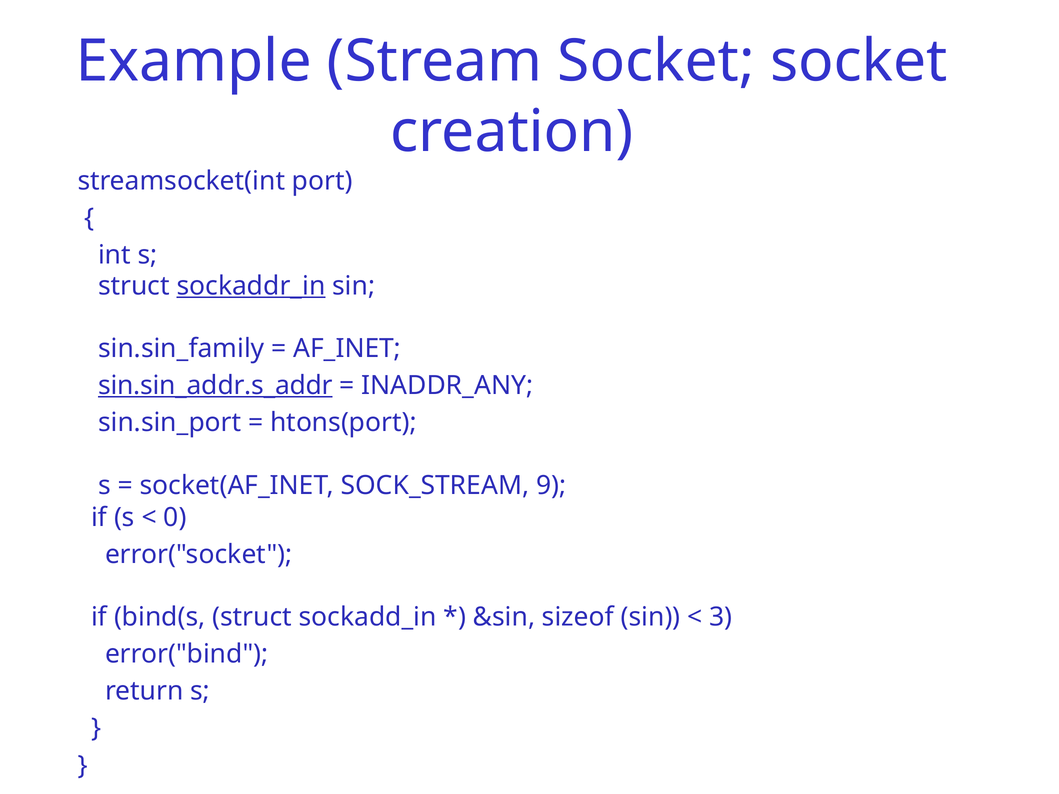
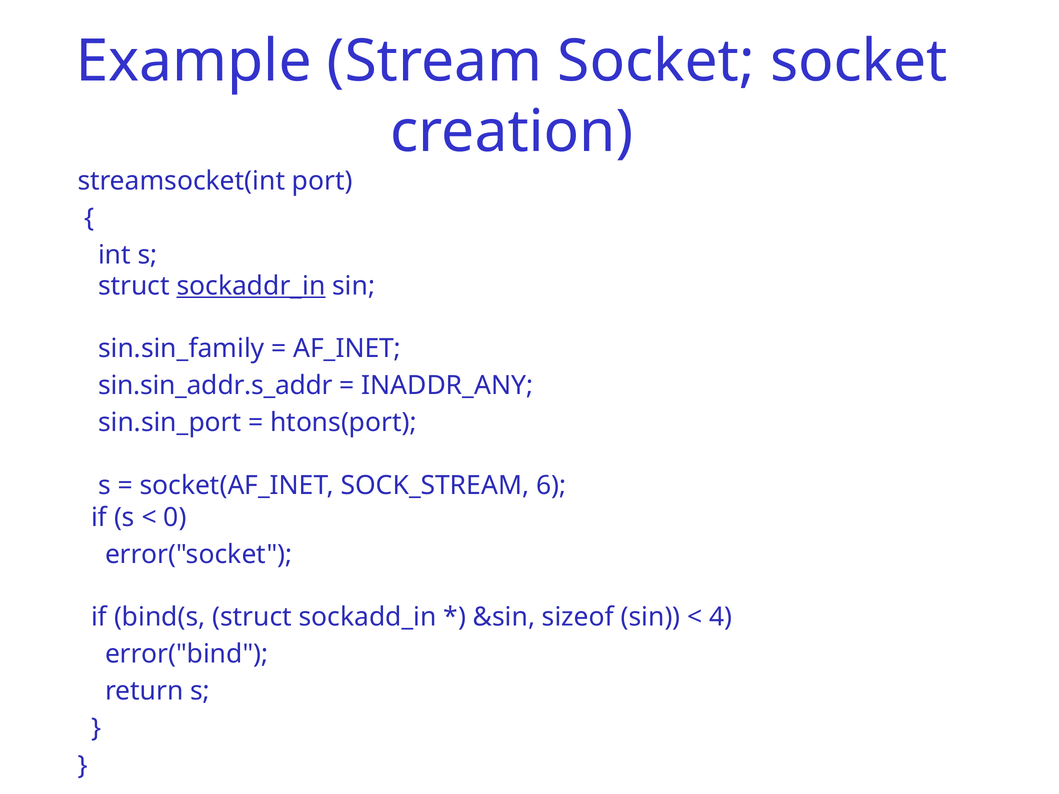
sin.sin_addr.s_addr underline: present -> none
9: 9 -> 6
3: 3 -> 4
